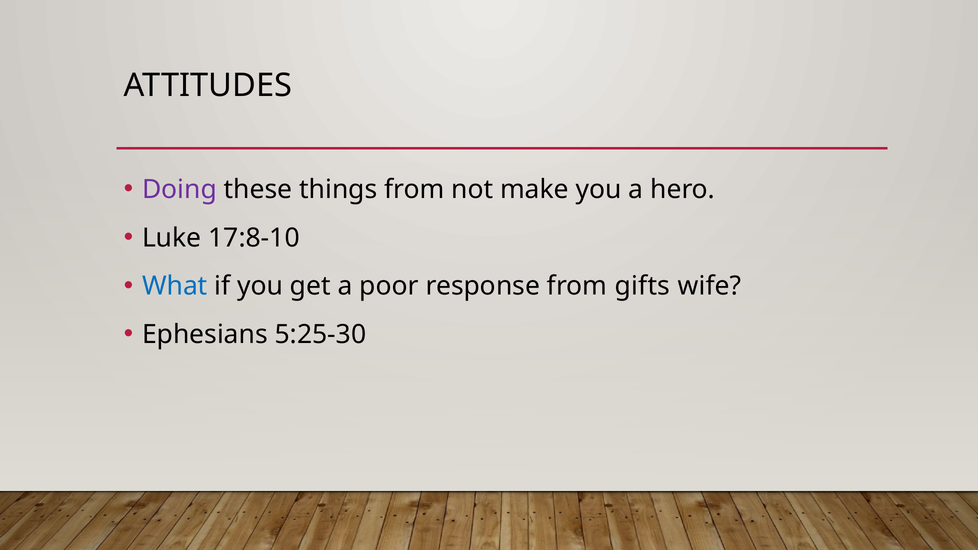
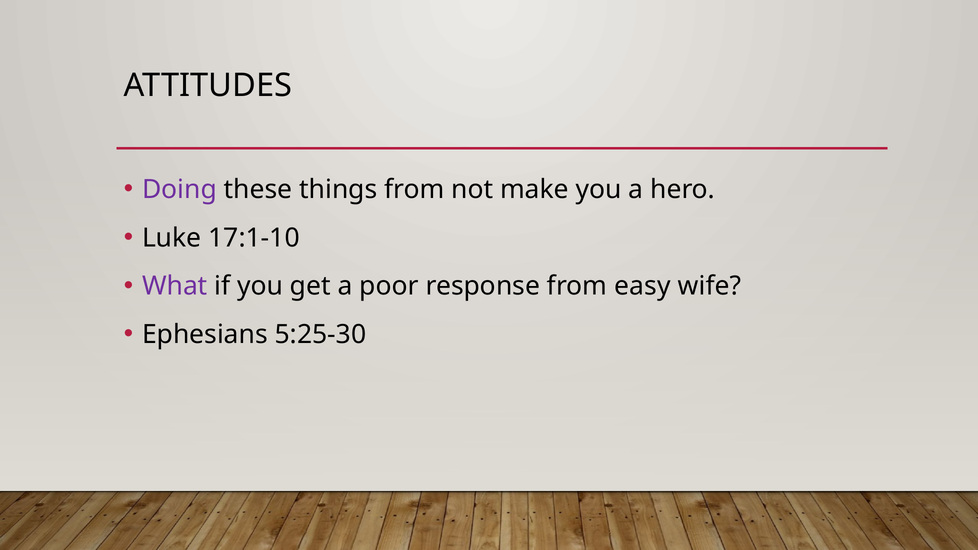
17:8-10: 17:8-10 -> 17:1-10
What colour: blue -> purple
gifts: gifts -> easy
